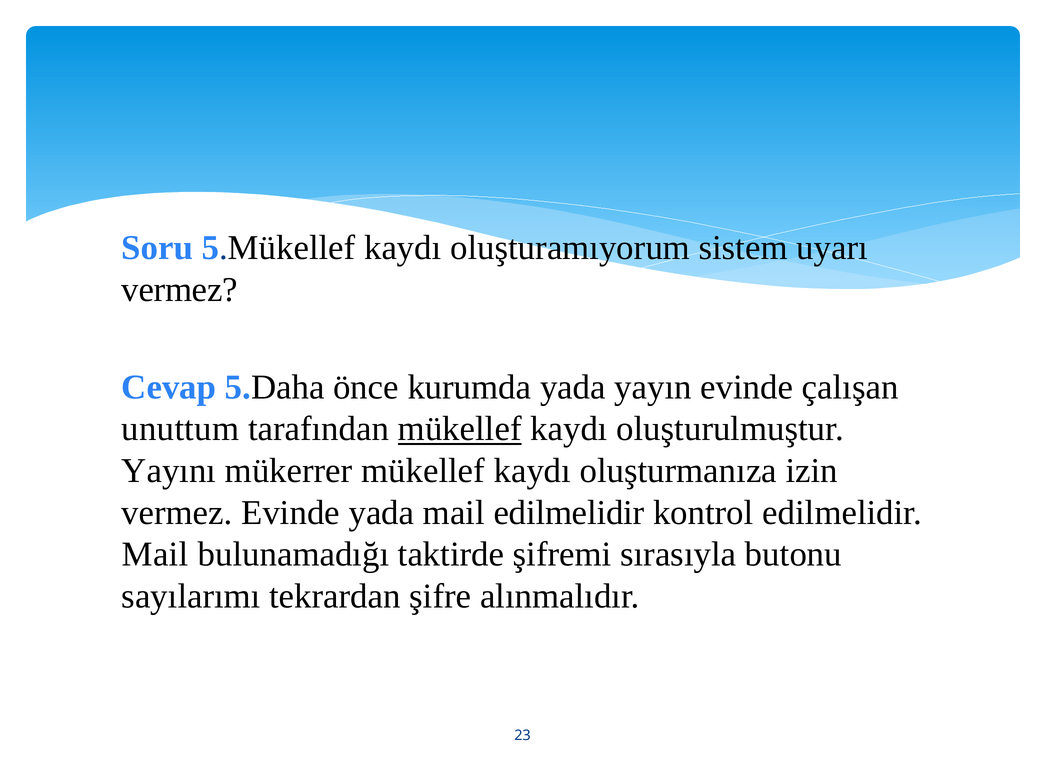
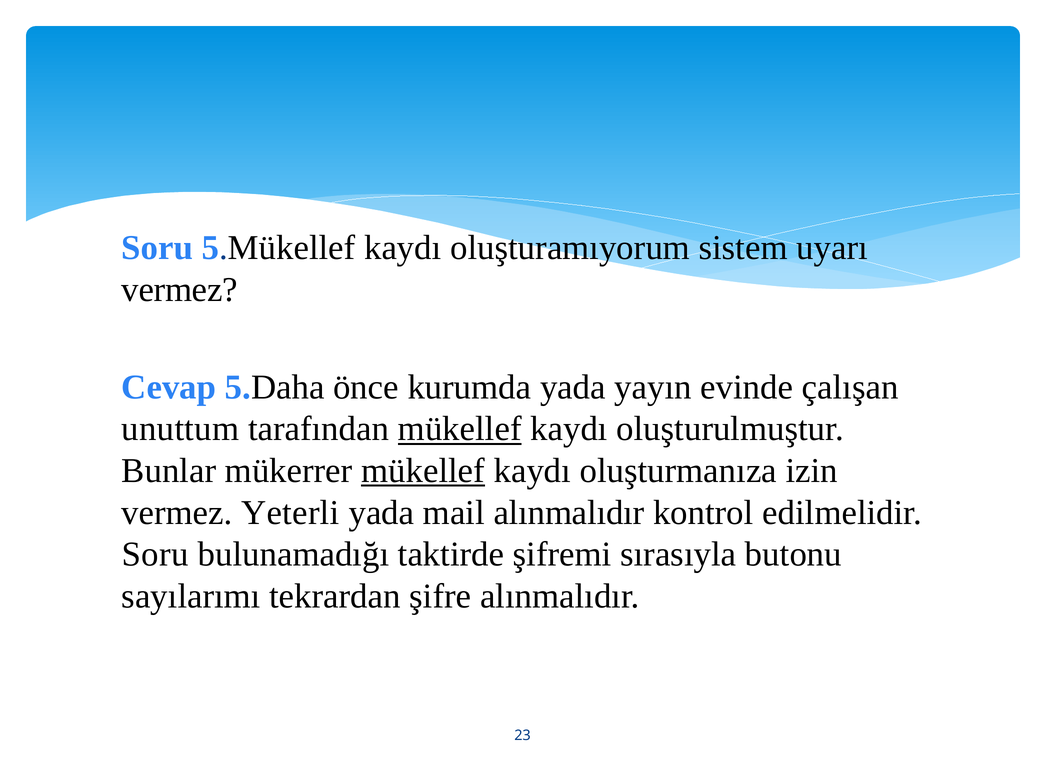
Yayını: Yayını -> Bunlar
mükellef at (423, 471) underline: none -> present
vermez Evinde: Evinde -> Yeterli
mail edilmelidir: edilmelidir -> alınmalıdır
Mail at (155, 554): Mail -> Soru
